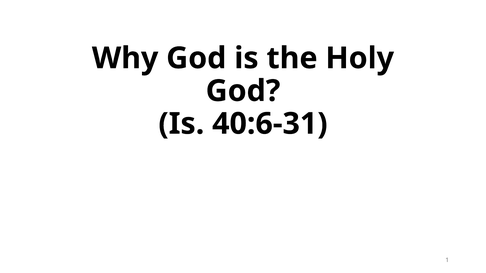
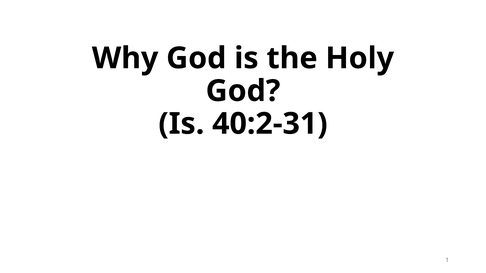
40:6-31: 40:6-31 -> 40:2-31
